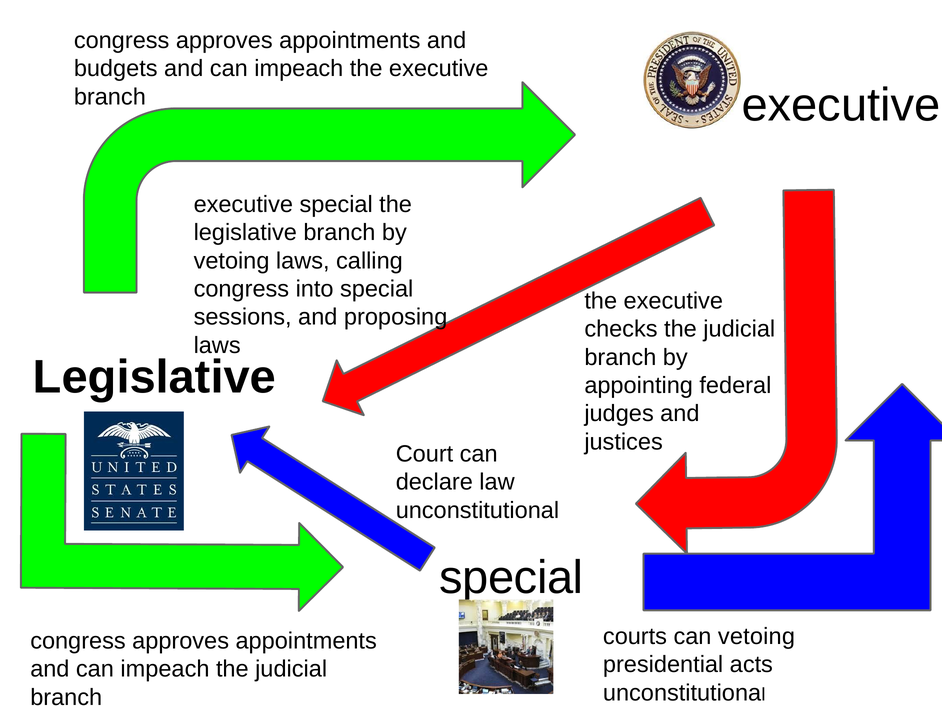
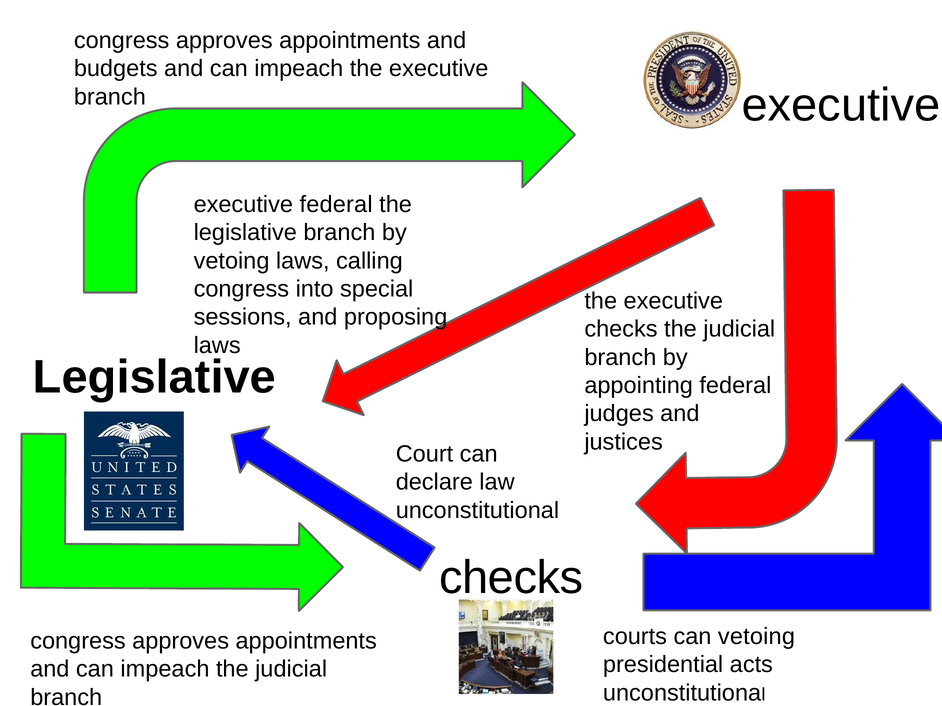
special at (336, 204): special -> federal
special at (511, 578): special -> checks
